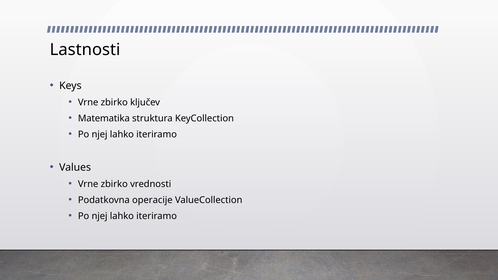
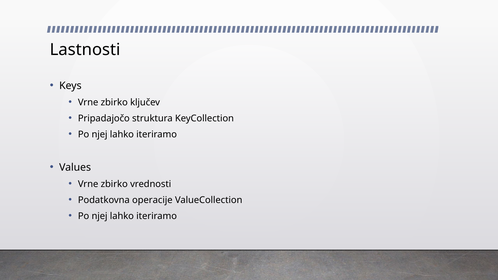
Matematika: Matematika -> Pripadajočo
